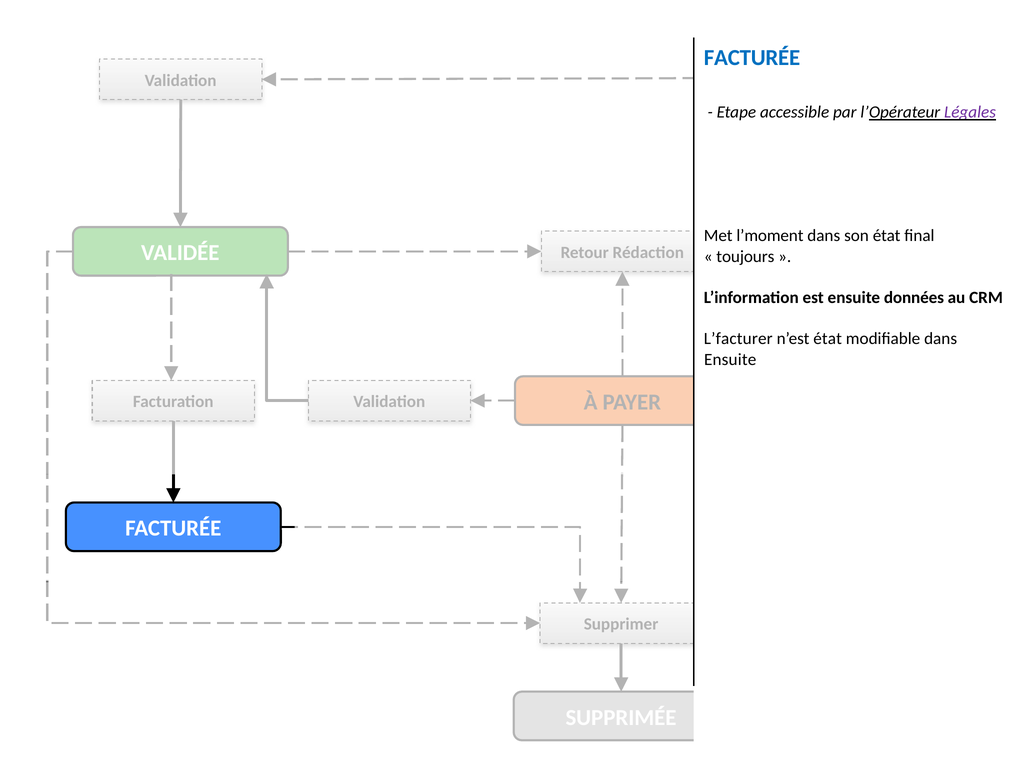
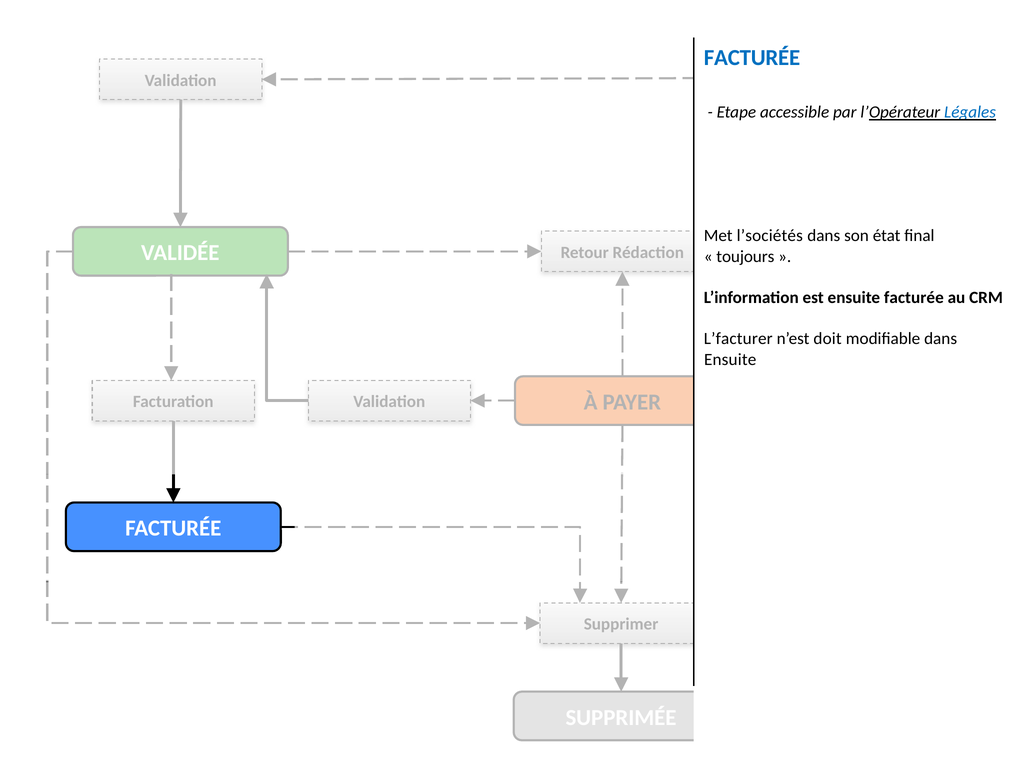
Légales colour: purple -> blue
l’moment: l’moment -> l’sociétés
ensuite données: données -> facturée
n’est état: état -> doit
